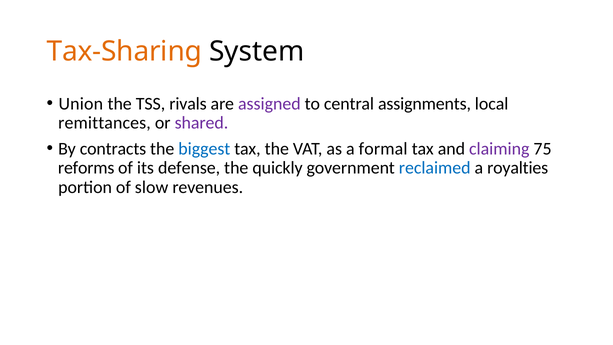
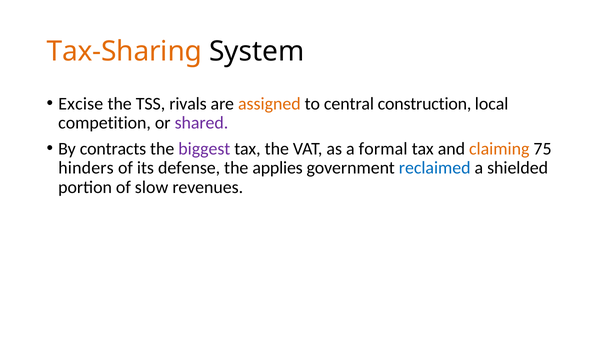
Union: Union -> Excise
assigned colour: purple -> orange
assignments: assignments -> construction
remittances: remittances -> competition
biggest colour: blue -> purple
claiming colour: purple -> orange
reforms: reforms -> hinders
quickly: quickly -> applies
royalties: royalties -> shielded
